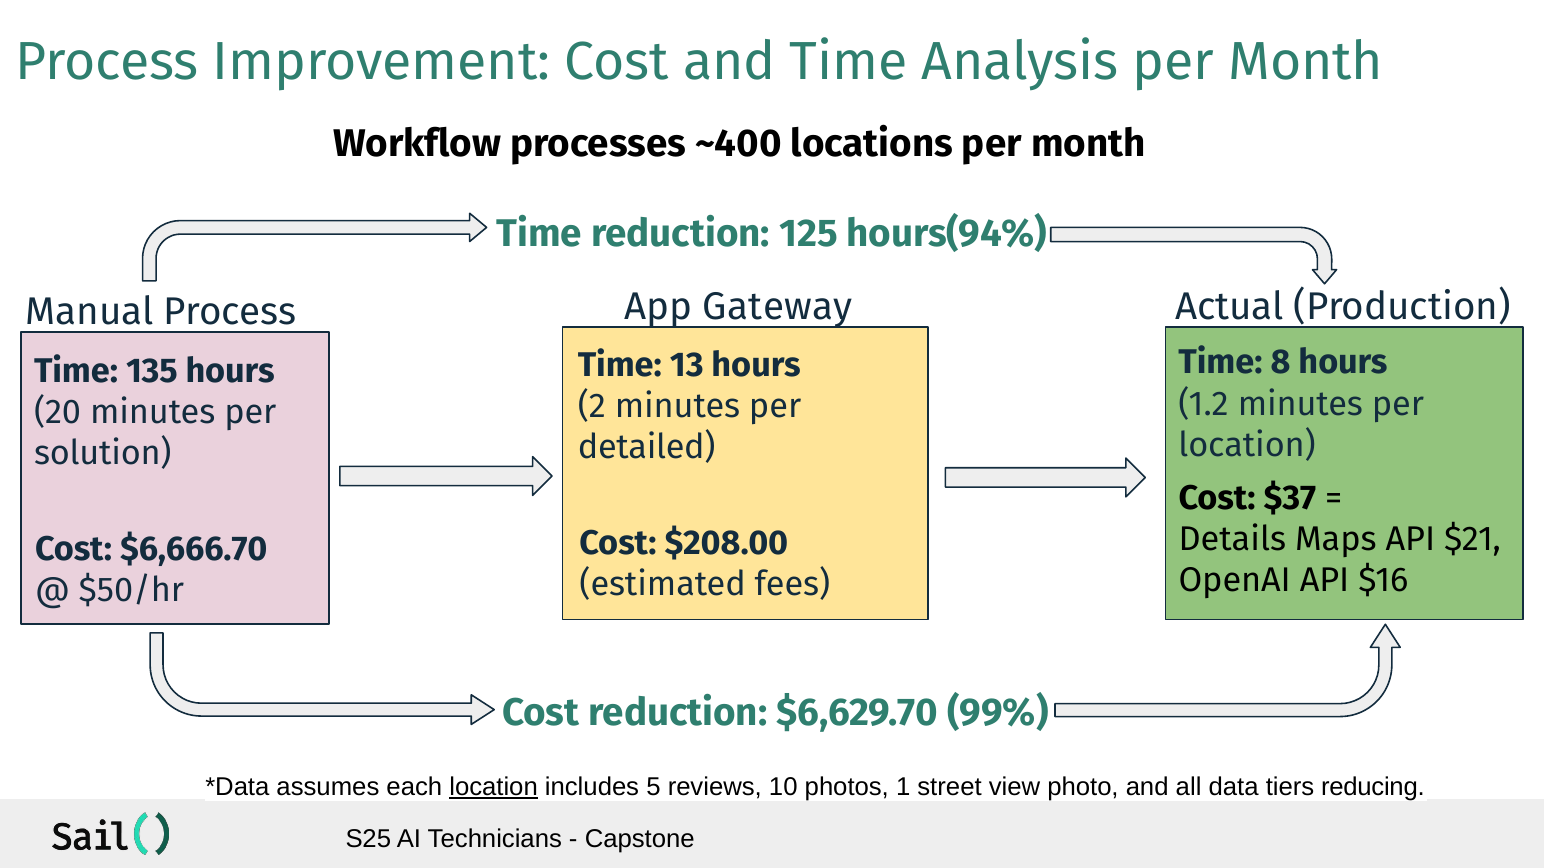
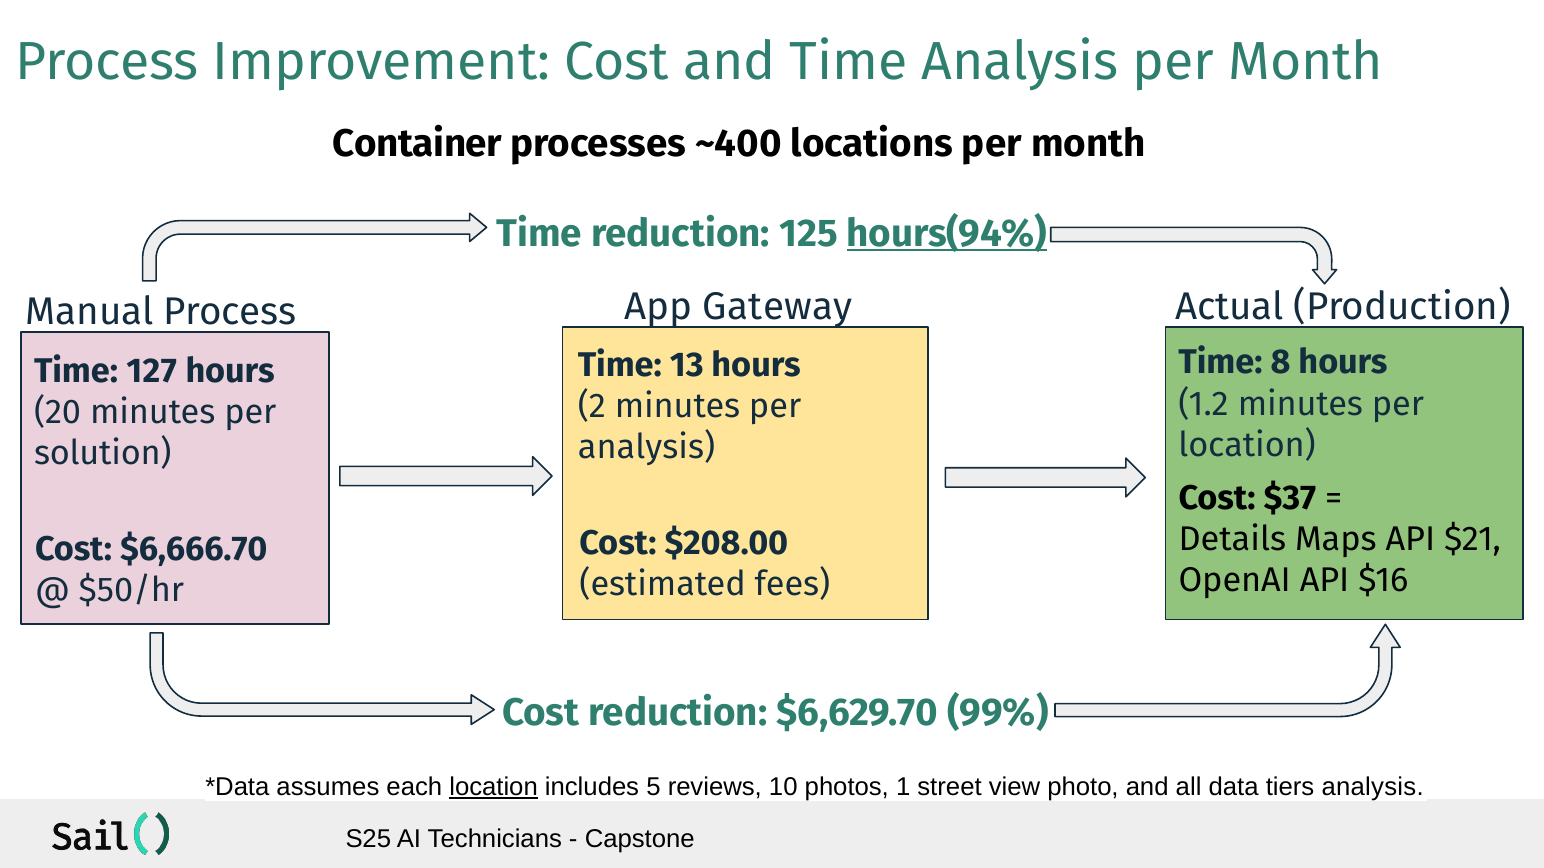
Workflow: Workflow -> Container
hours(94% underline: none -> present
135: 135 -> 127
detailed at (647, 448): detailed -> analysis
tiers reducing: reducing -> analysis
